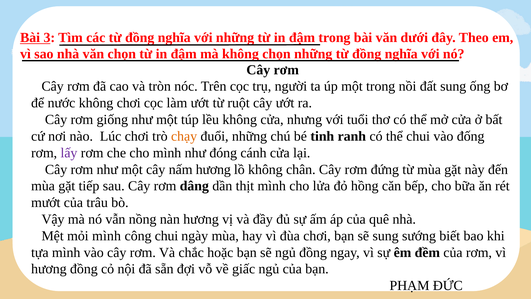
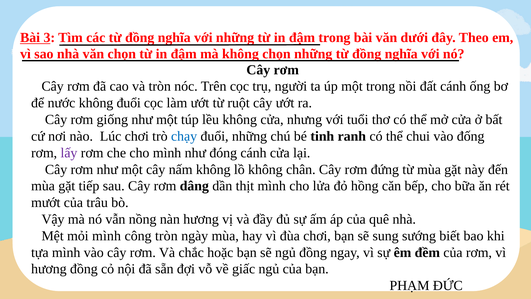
đất sung: sung -> cánh
không chơi: chơi -> đuổi
chạy colour: orange -> blue
nấm hương: hương -> không
công chui: chui -> tròn
